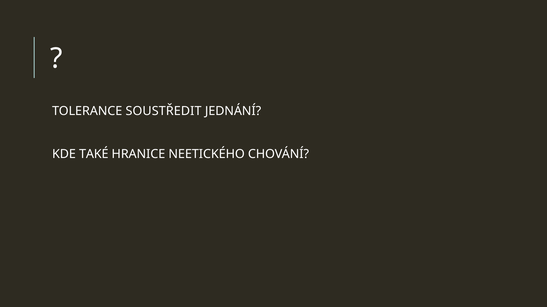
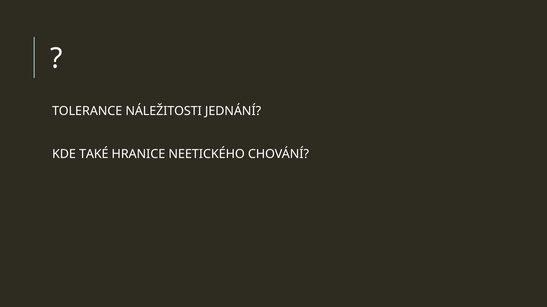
SOUSTŘEDIT: SOUSTŘEDIT -> NÁLEŽITOSTI
